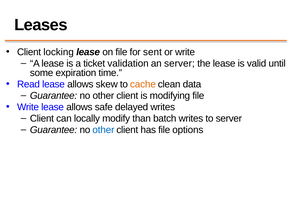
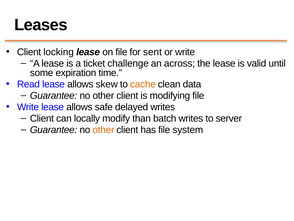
validation: validation -> challenge
an server: server -> across
other at (103, 130) colour: blue -> orange
options: options -> system
